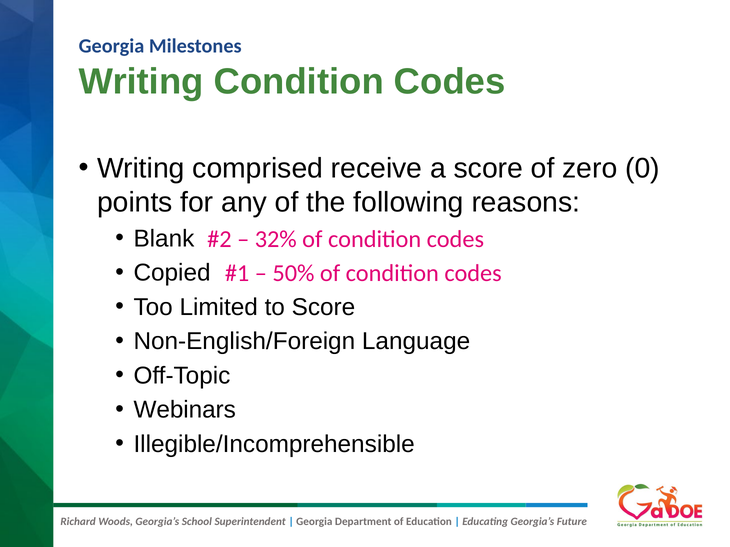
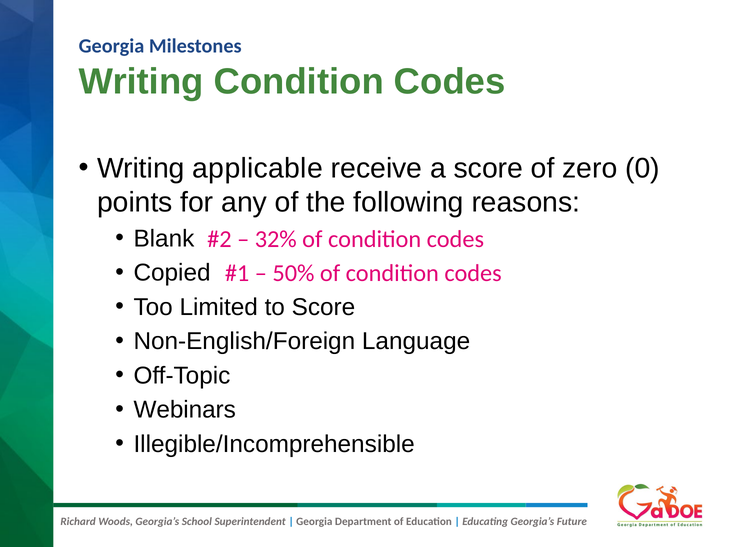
comprised: comprised -> applicable
